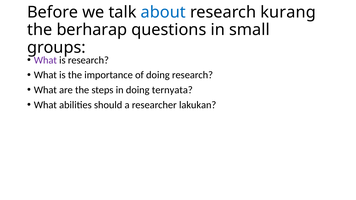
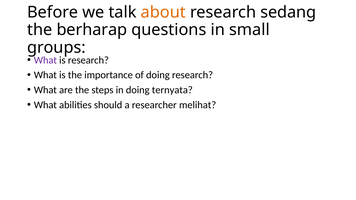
about colour: blue -> orange
kurang: kurang -> sedang
lakukan: lakukan -> melihat
